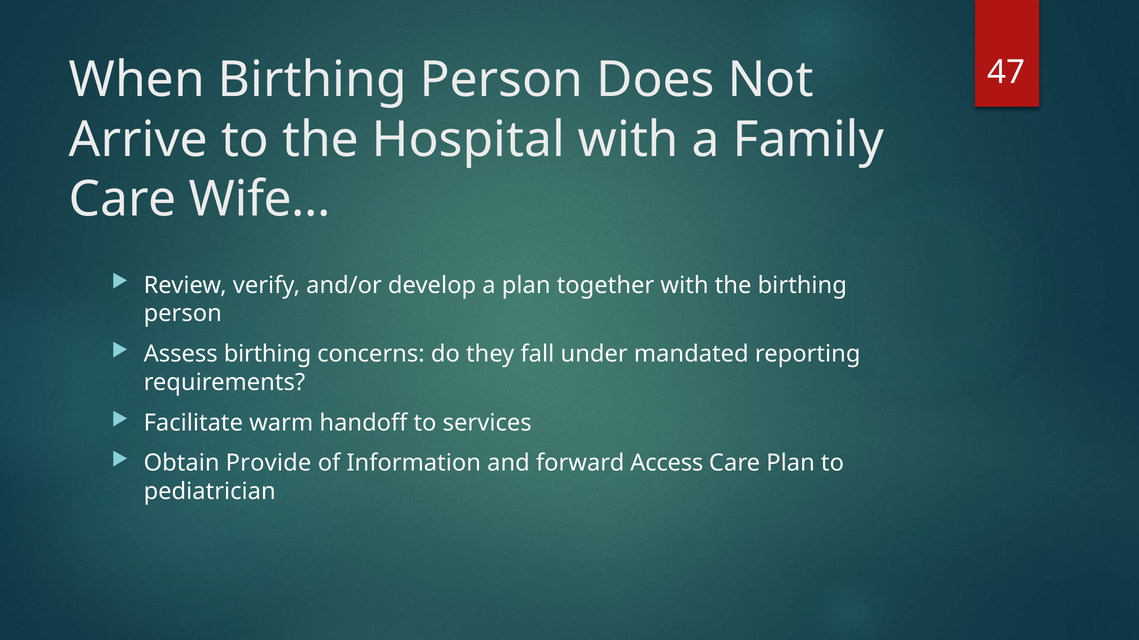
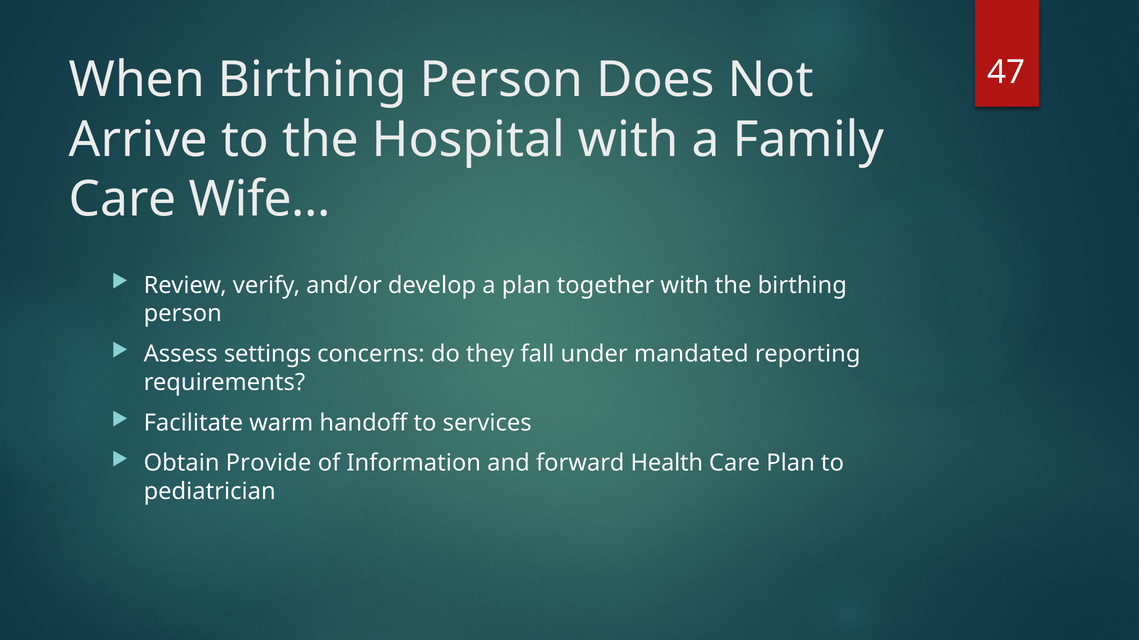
Assess birthing: birthing -> settings
Access: Access -> Health
